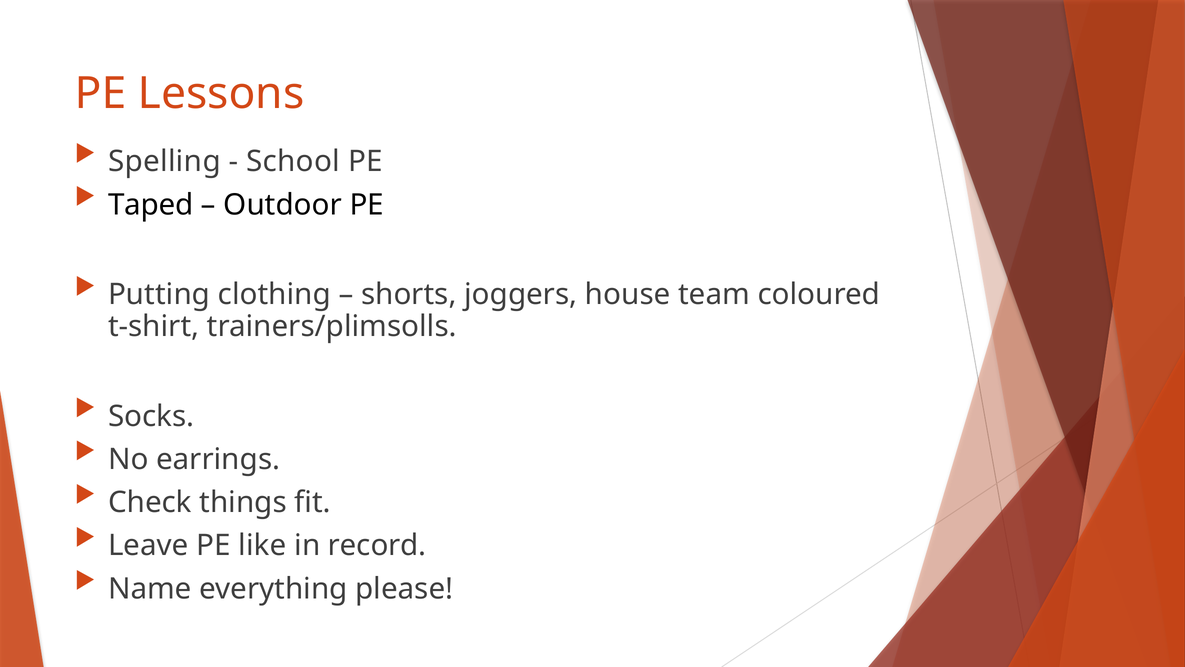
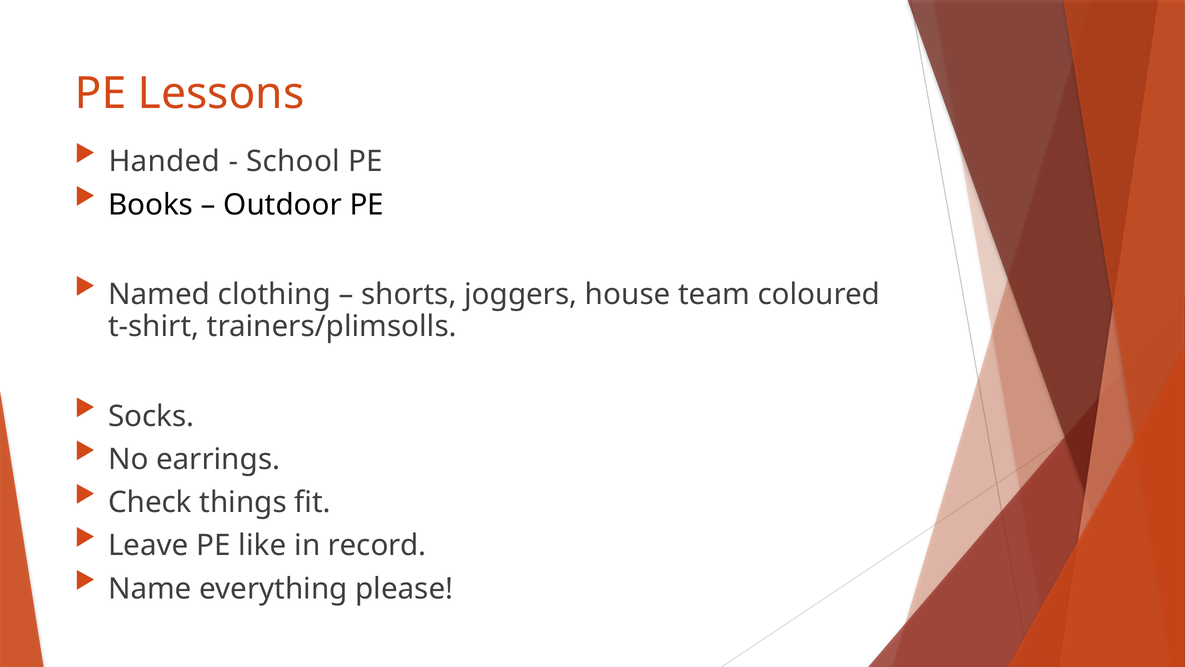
Spelling: Spelling -> Handed
Taped: Taped -> Books
Putting: Putting -> Named
